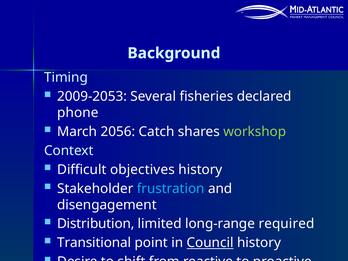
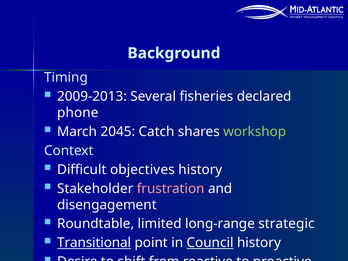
2009-2053: 2009-2053 -> 2009-2013
2056: 2056 -> 2045
frustration colour: light blue -> pink
Distribution: Distribution -> Roundtable
required: required -> strategic
Transitional underline: none -> present
